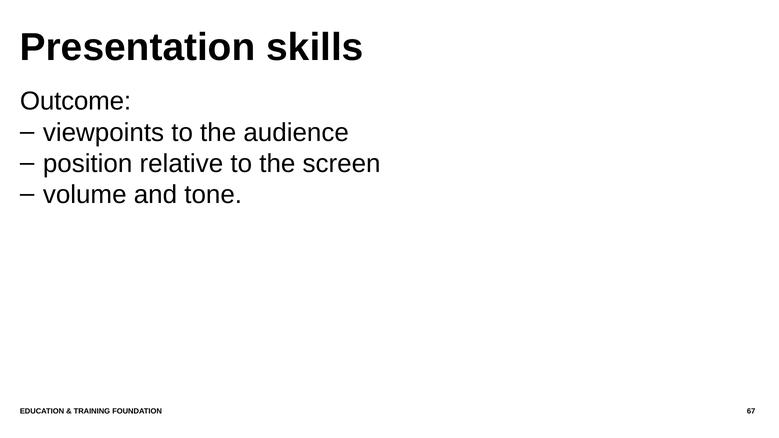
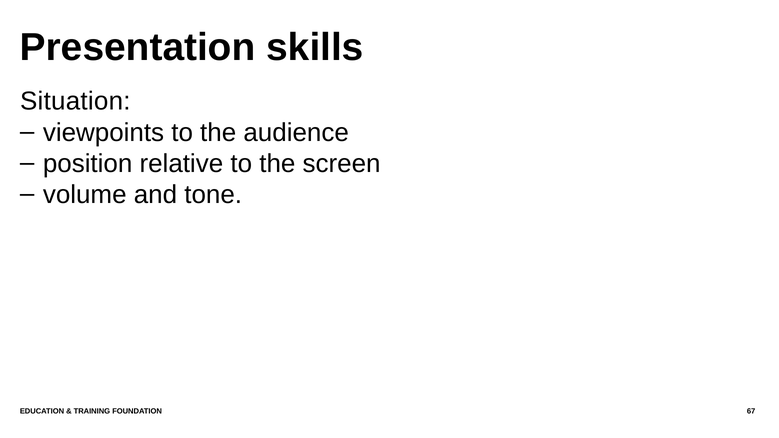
Outcome: Outcome -> Situation
